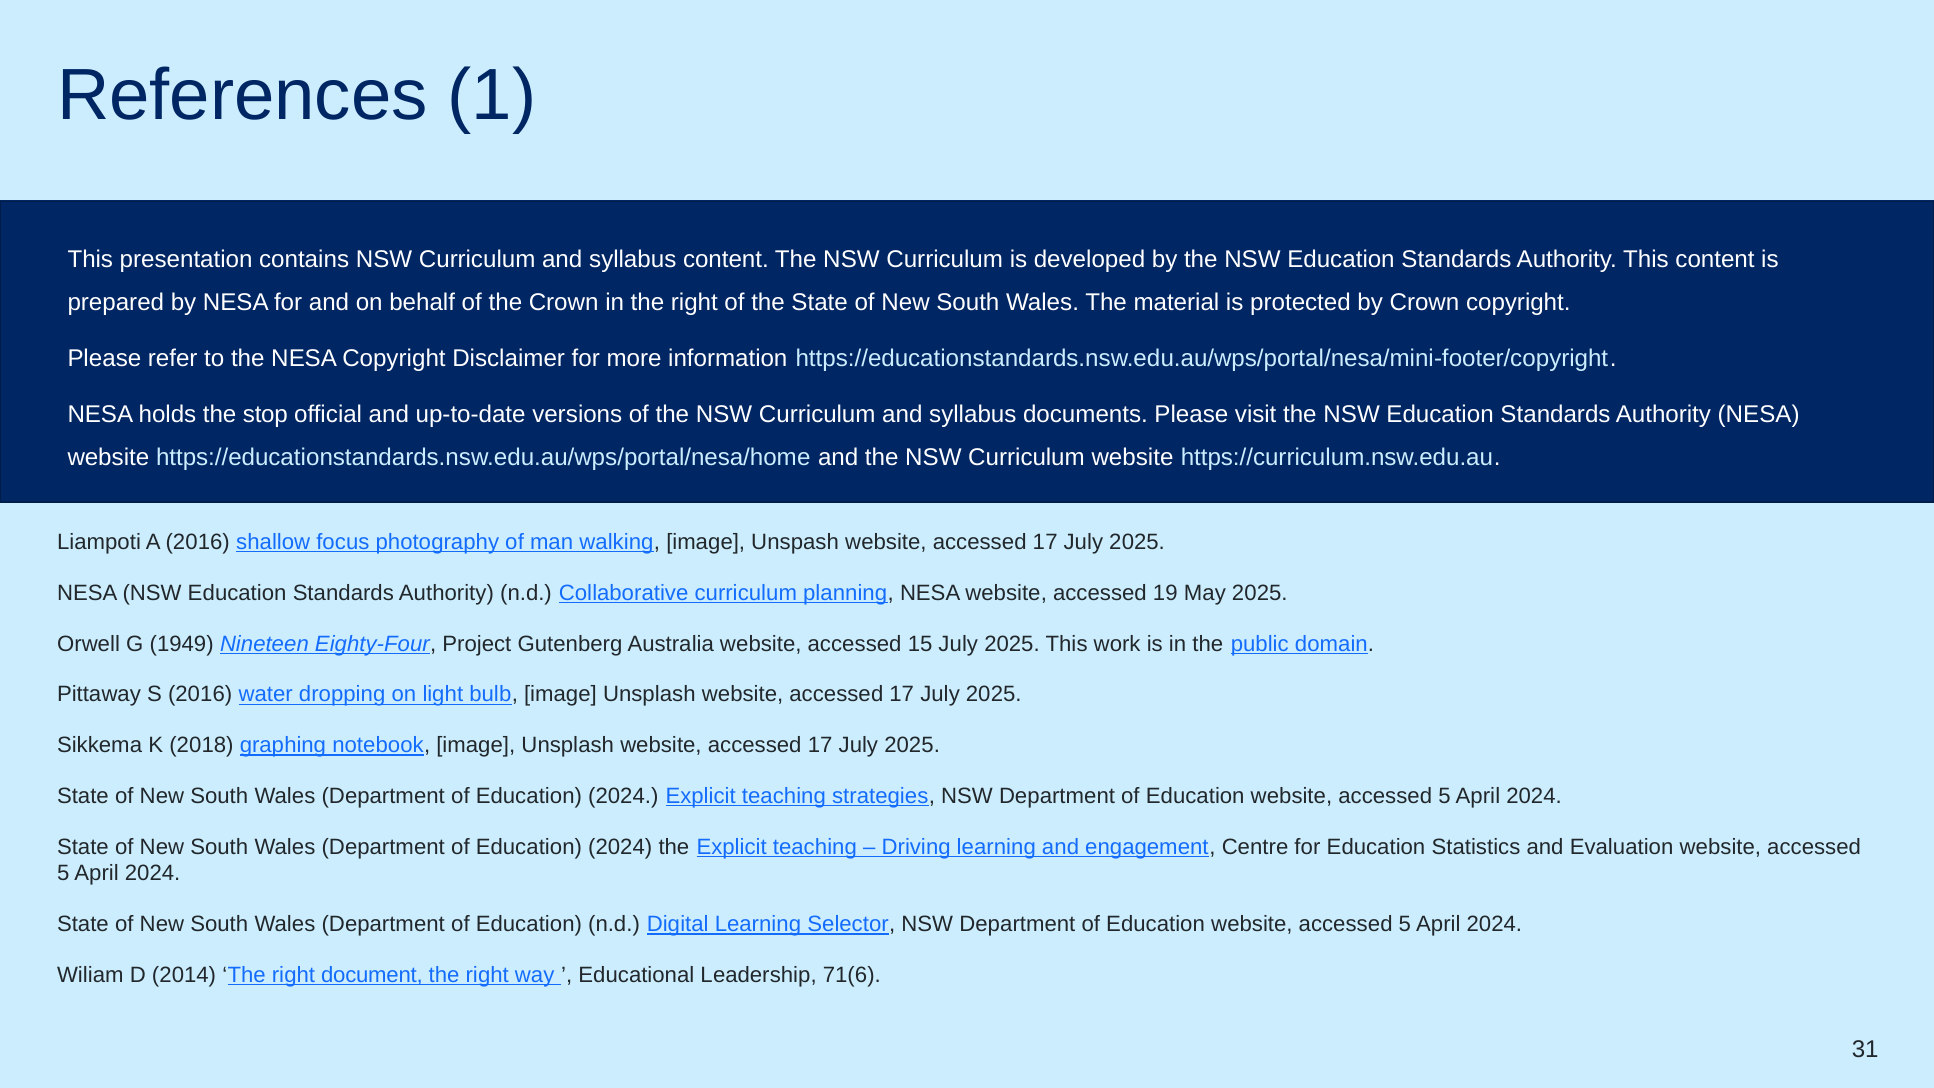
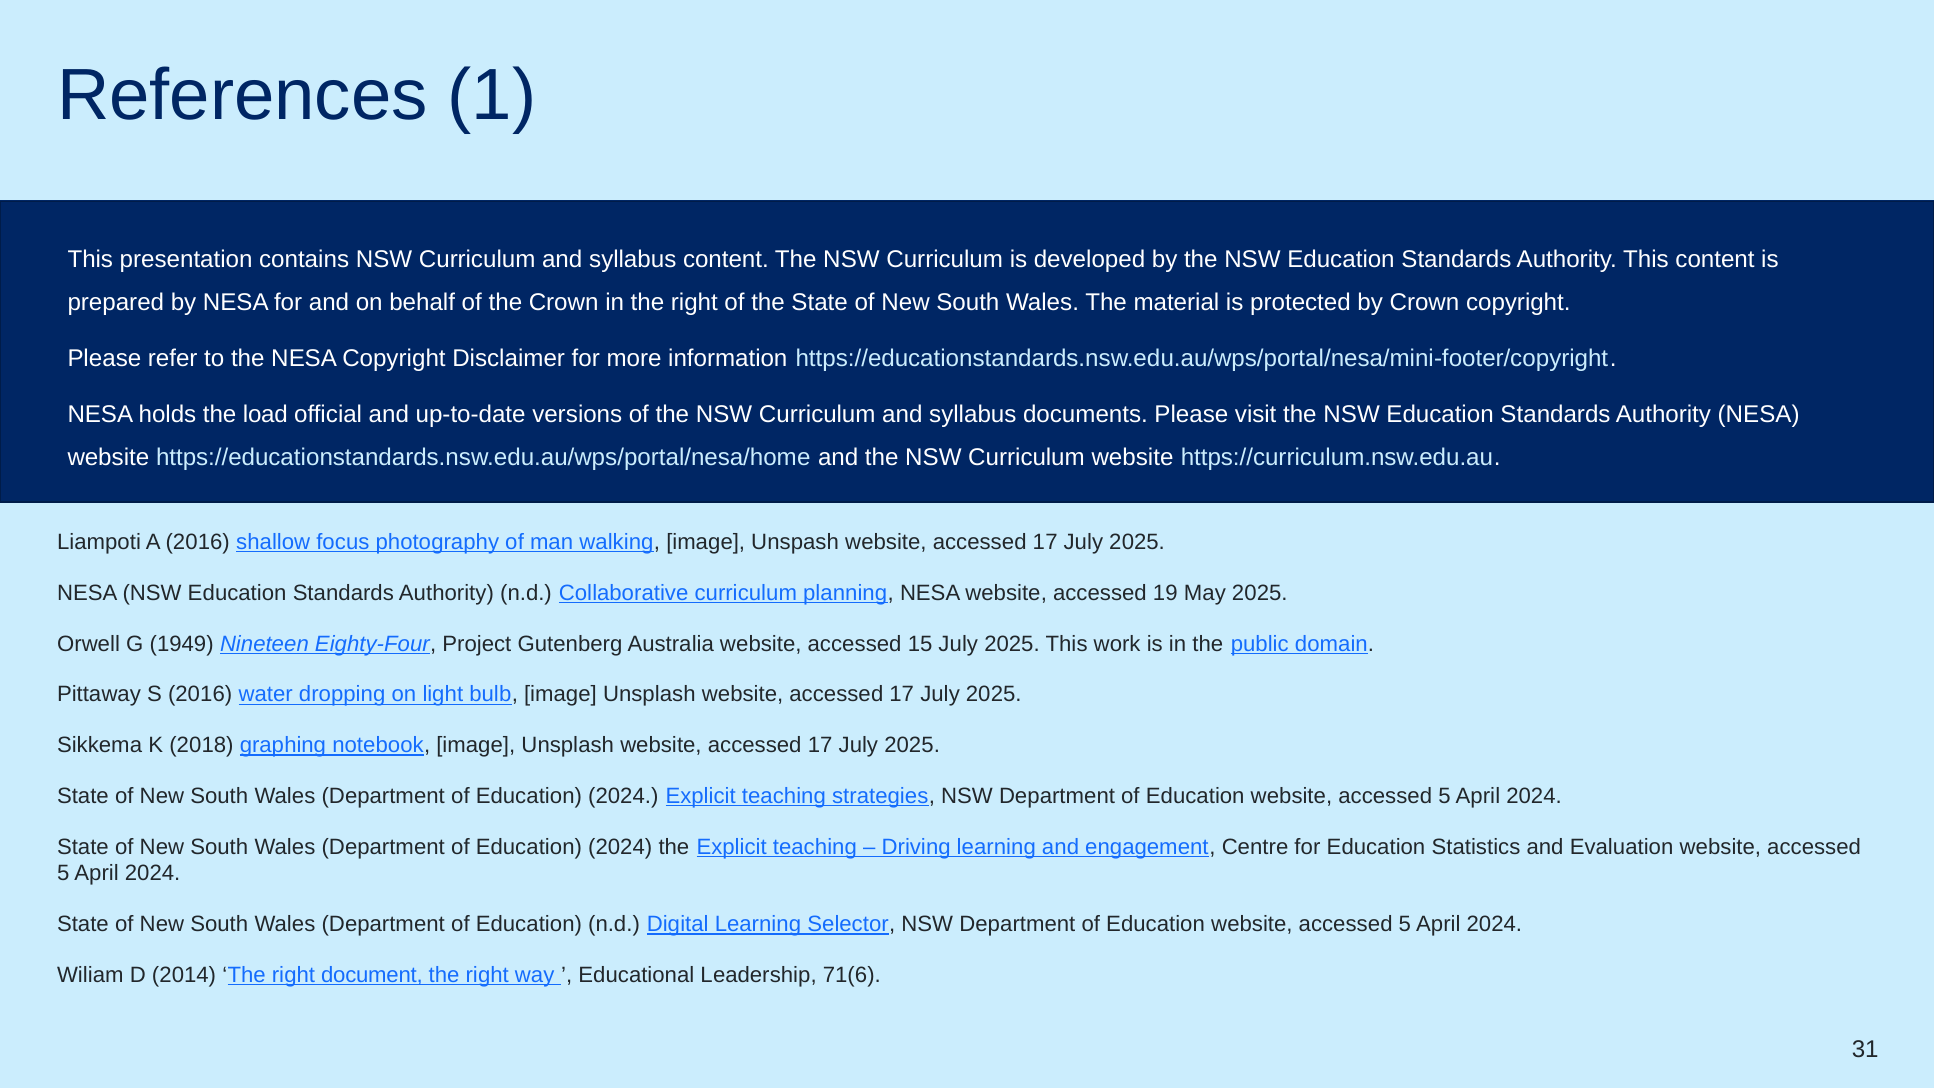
stop: stop -> load
